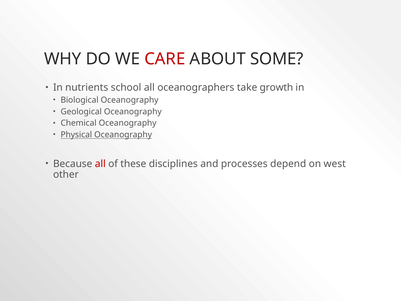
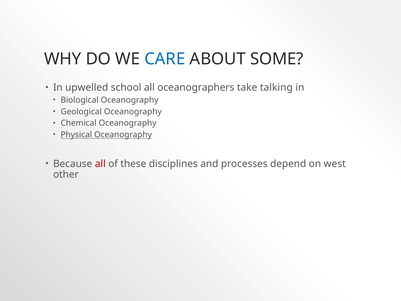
CARE colour: red -> blue
nutrients: nutrients -> upwelled
growth: growth -> talking
